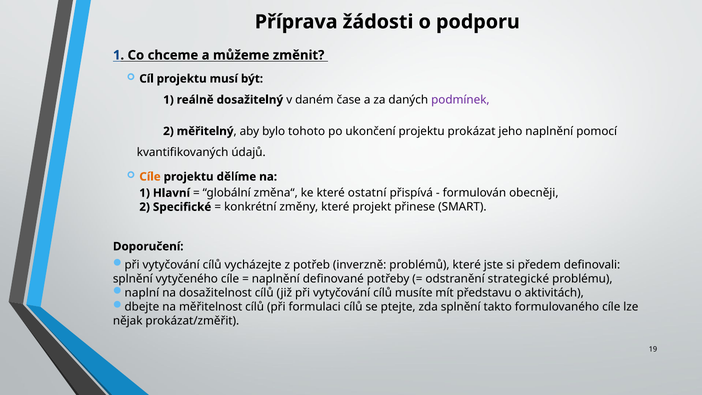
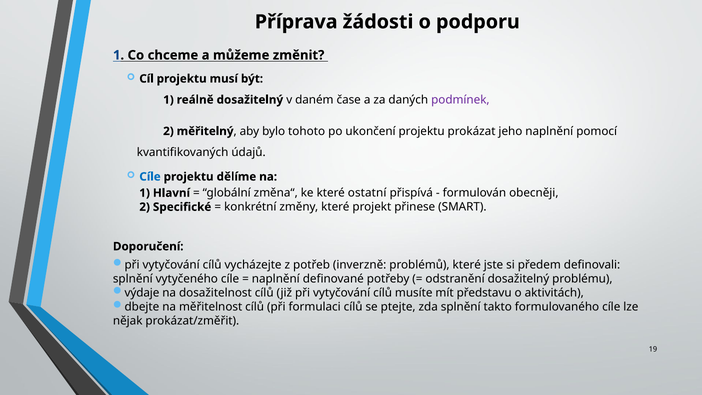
Cíle at (150, 177) colour: orange -> blue
odstranění strategické: strategické -> dosažitelný
naplní: naplní -> výdaje
